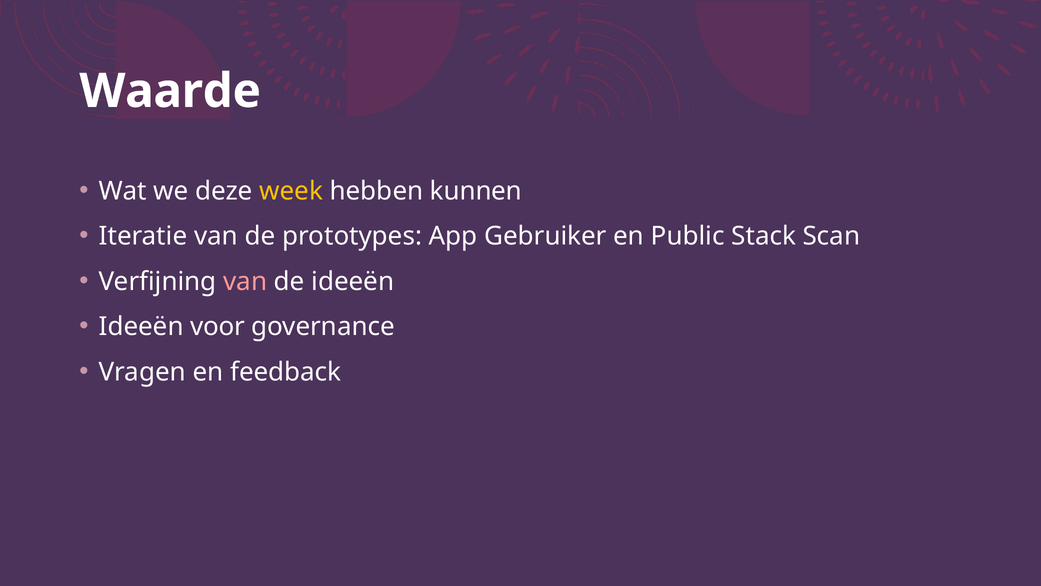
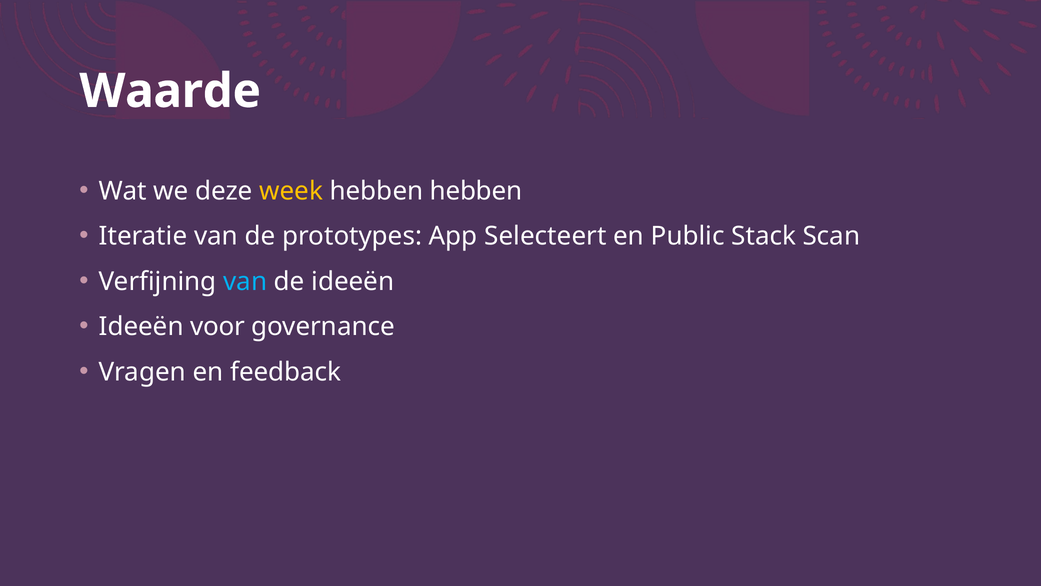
hebben kunnen: kunnen -> hebben
Gebruiker: Gebruiker -> Selecteert
van at (245, 281) colour: pink -> light blue
